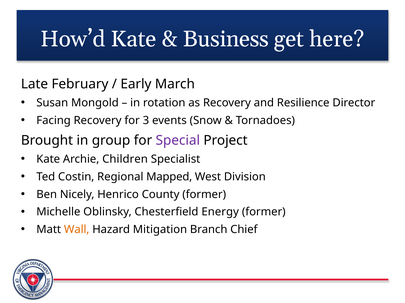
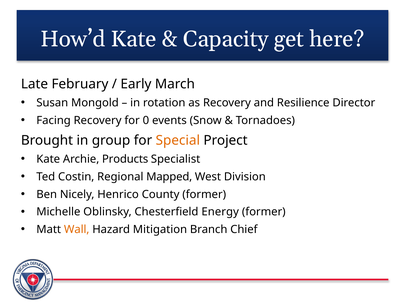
Business: Business -> Capacity
3: 3 -> 0
Special colour: purple -> orange
Children: Children -> Products
